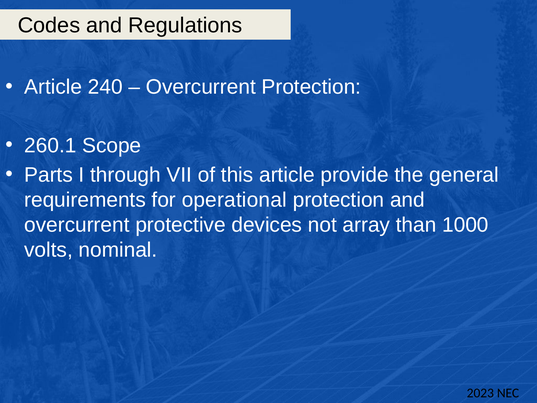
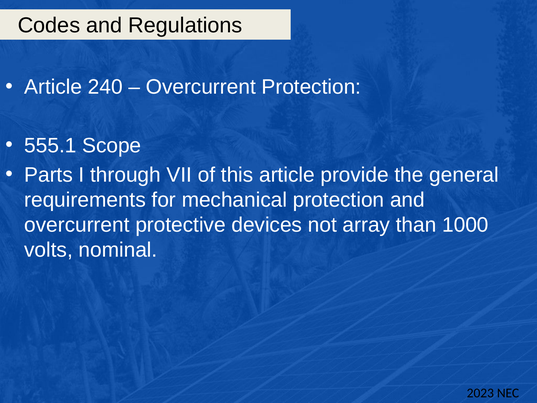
260.1: 260.1 -> 555.1
operational: operational -> mechanical
